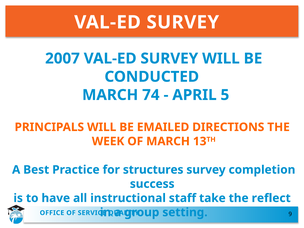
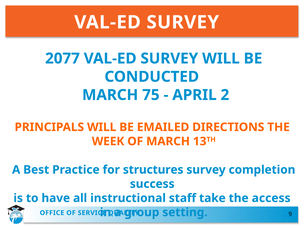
2007: 2007 -> 2077
74: 74 -> 75
5: 5 -> 2
reflect: reflect -> access
